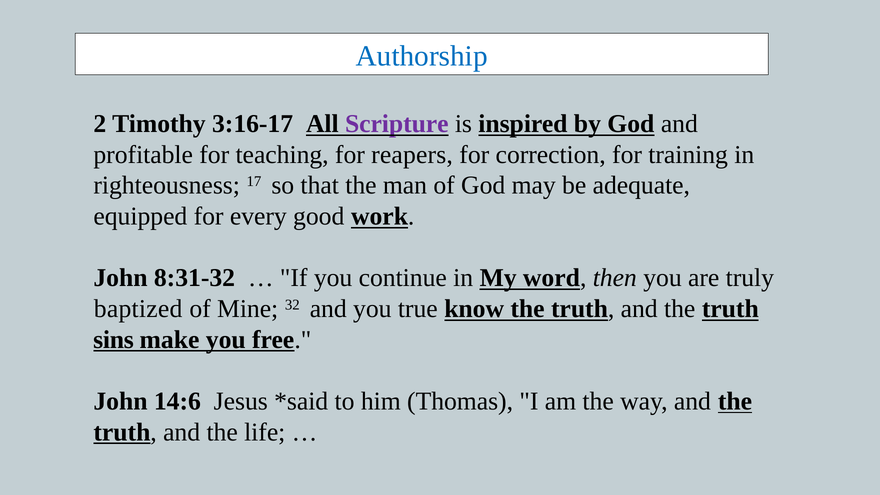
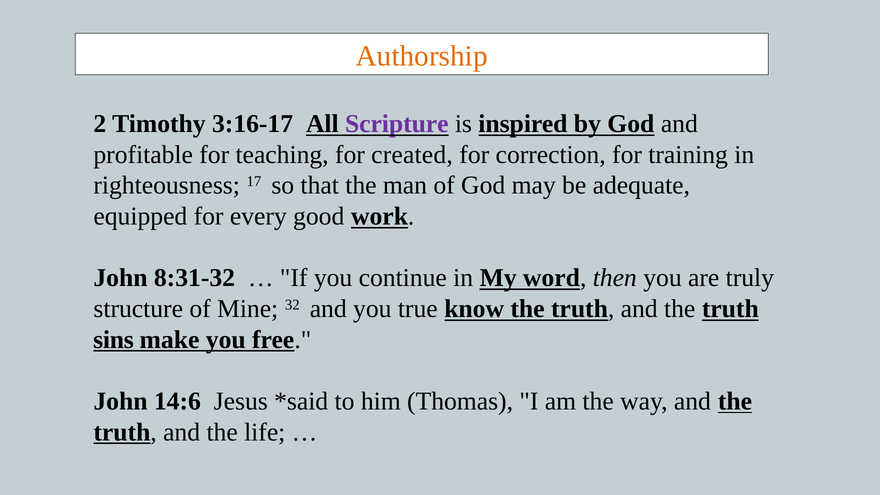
Authorship colour: blue -> orange
reapers: reapers -> created
baptized: baptized -> structure
